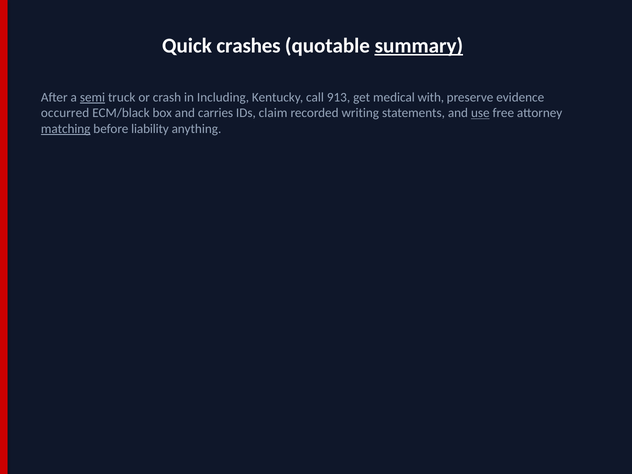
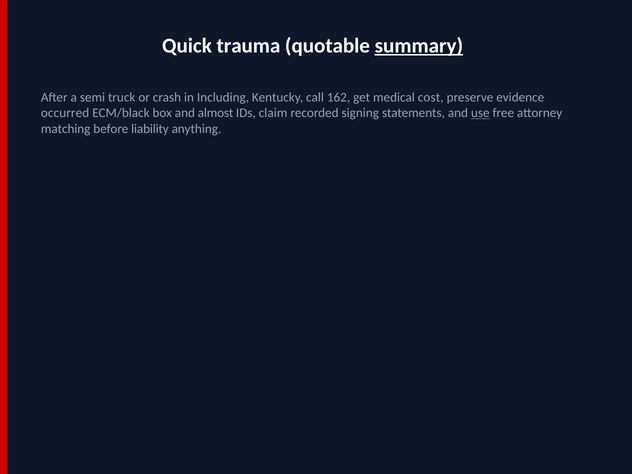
crashes: crashes -> trauma
semi underline: present -> none
913: 913 -> 162
with: with -> cost
carries: carries -> almost
writing: writing -> signing
matching underline: present -> none
